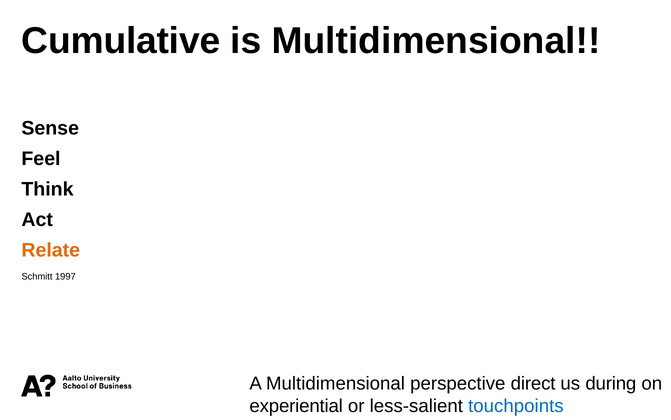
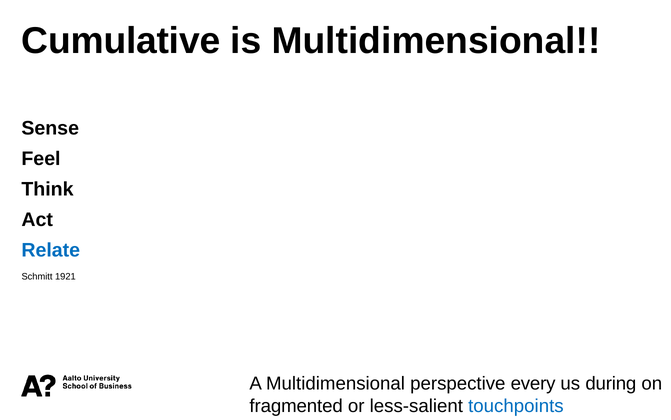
Relate colour: orange -> blue
1997: 1997 -> 1921
direct: direct -> every
experiential: experiential -> fragmented
